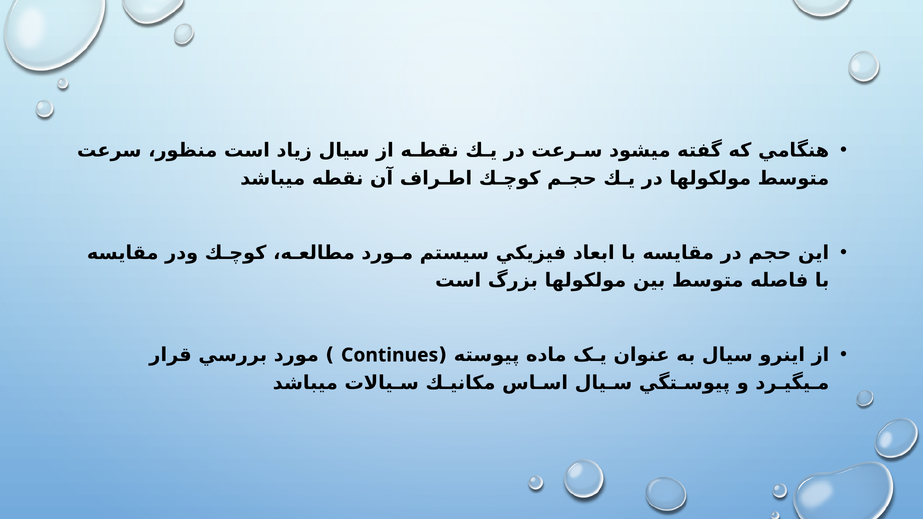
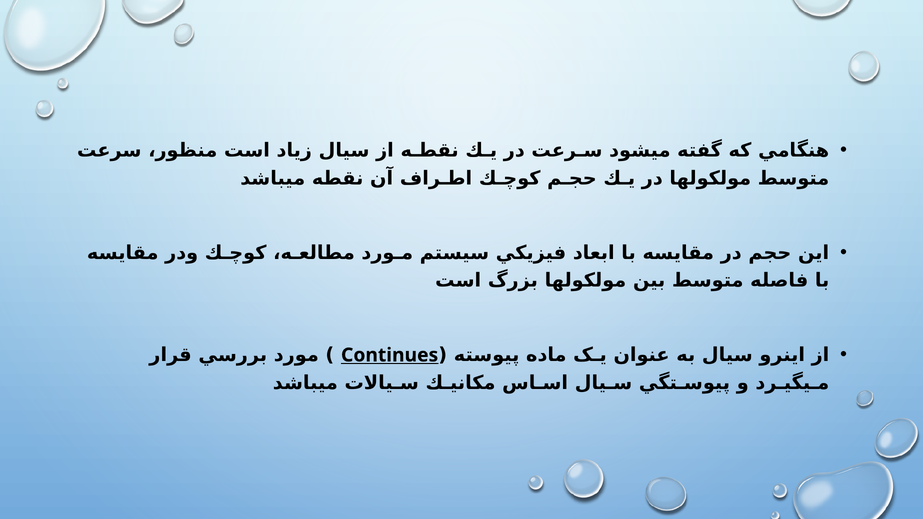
Continues underline: none -> present
